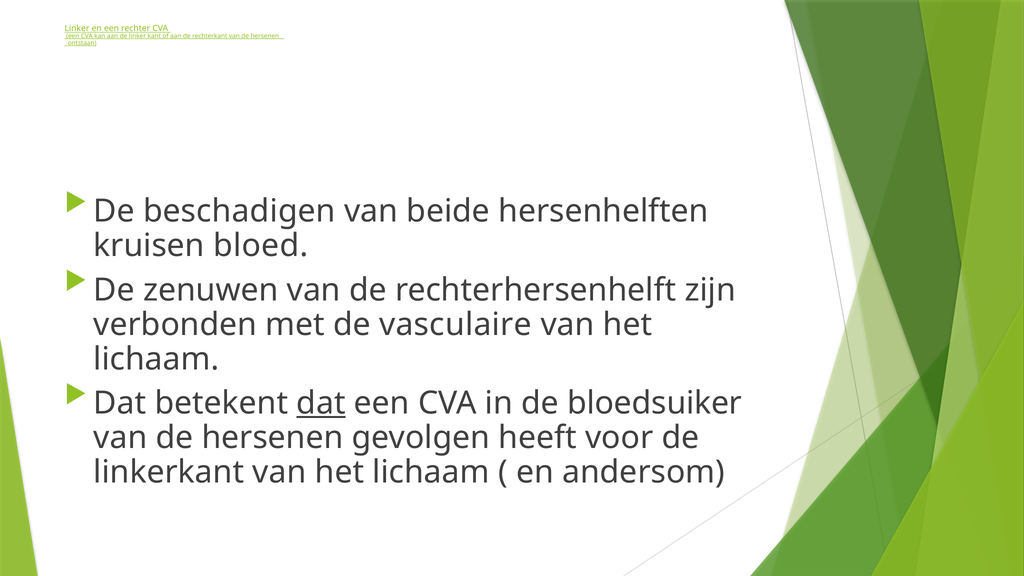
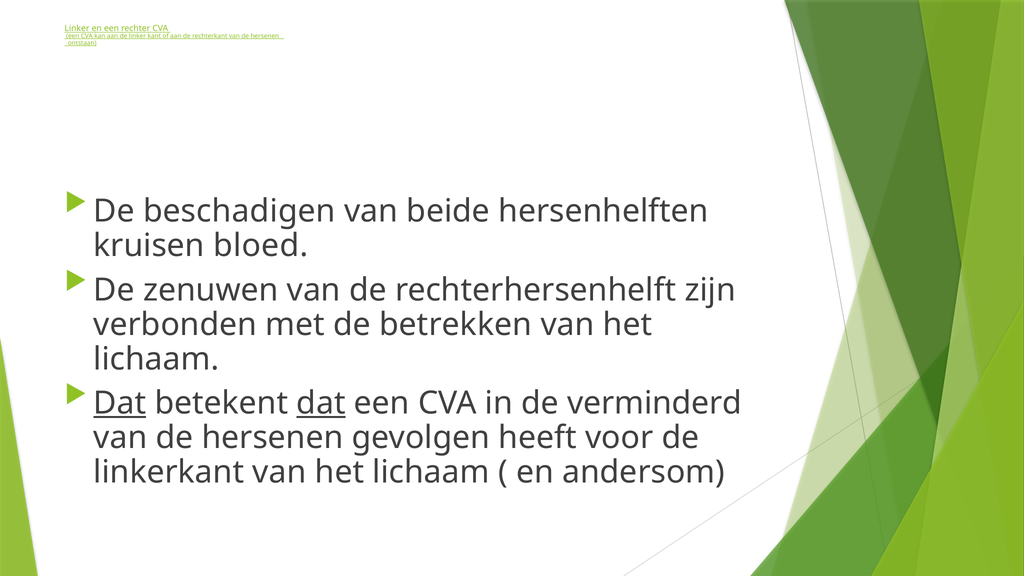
vasculaire: vasculaire -> betrekken
Dat at (120, 403) underline: none -> present
bloedsuiker: bloedsuiker -> verminderd
